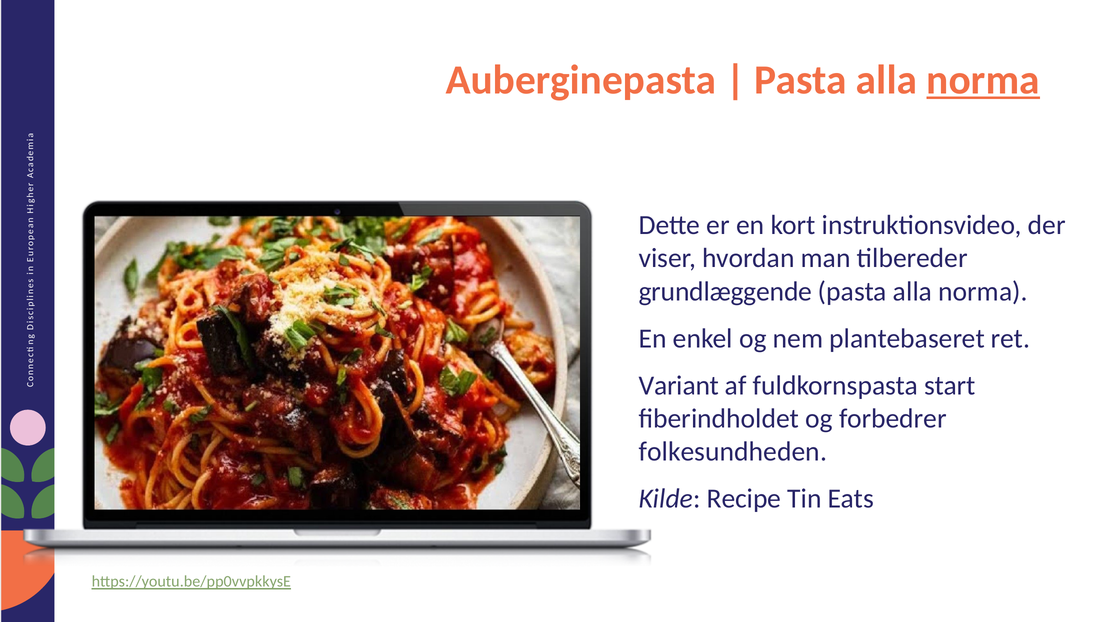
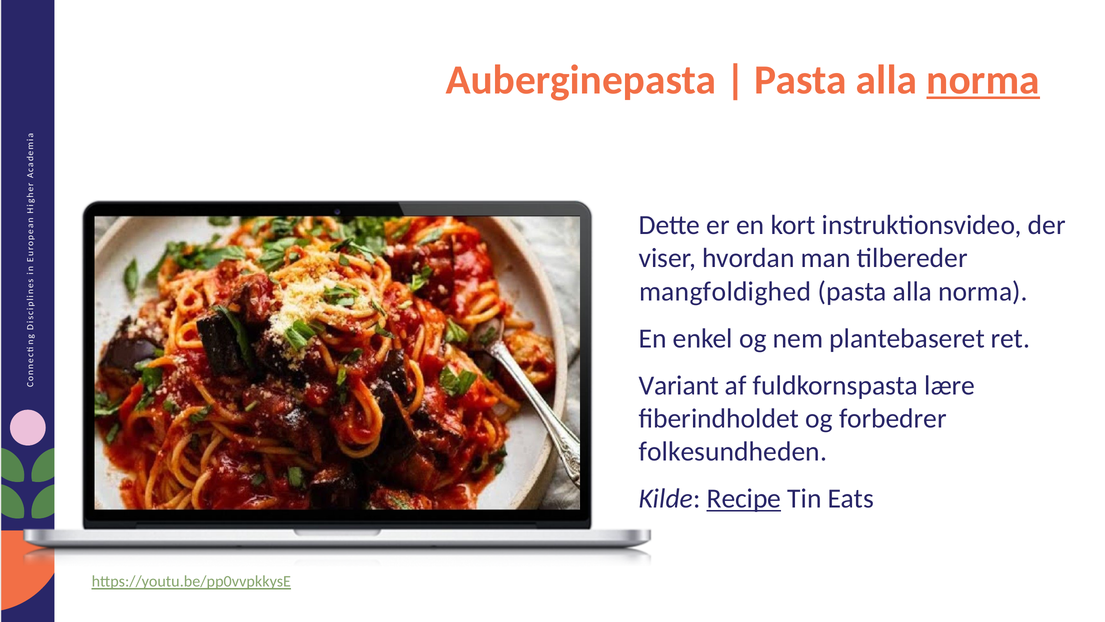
grundlæggende: grundlæggende -> mangfoldighed
start: start -> lære
Recipe underline: none -> present
